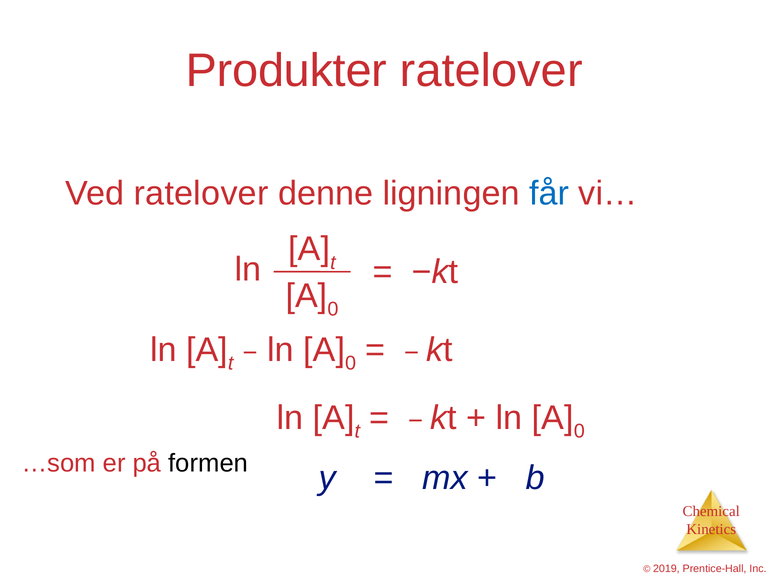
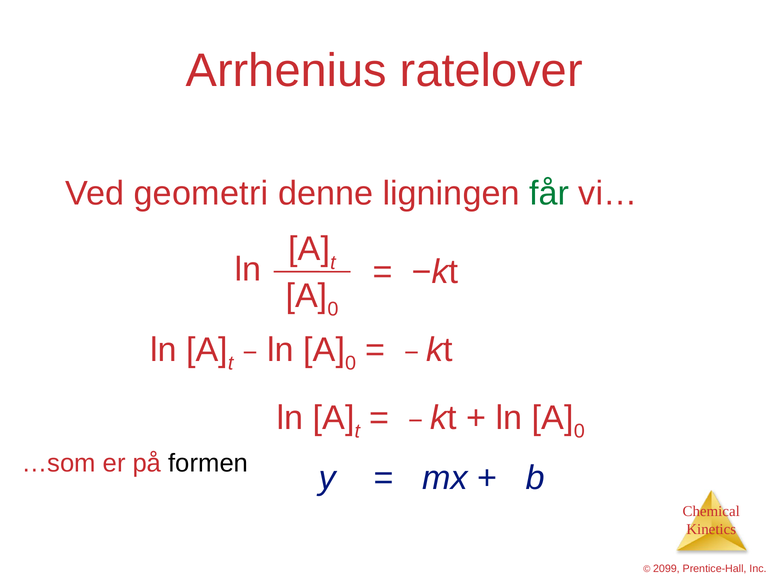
Produkter: Produkter -> Arrhenius
Ved ratelover: ratelover -> geometri
får colour: blue -> green
2019: 2019 -> 2099
